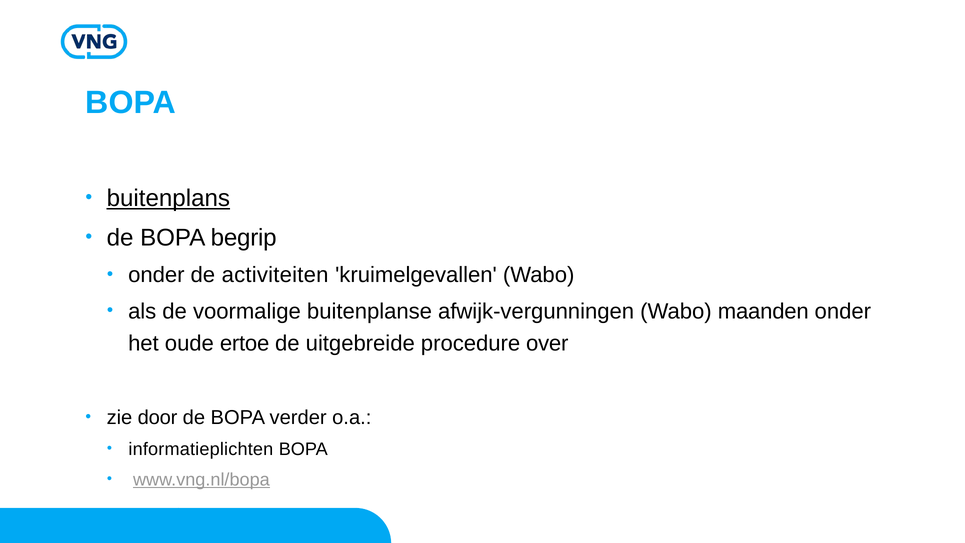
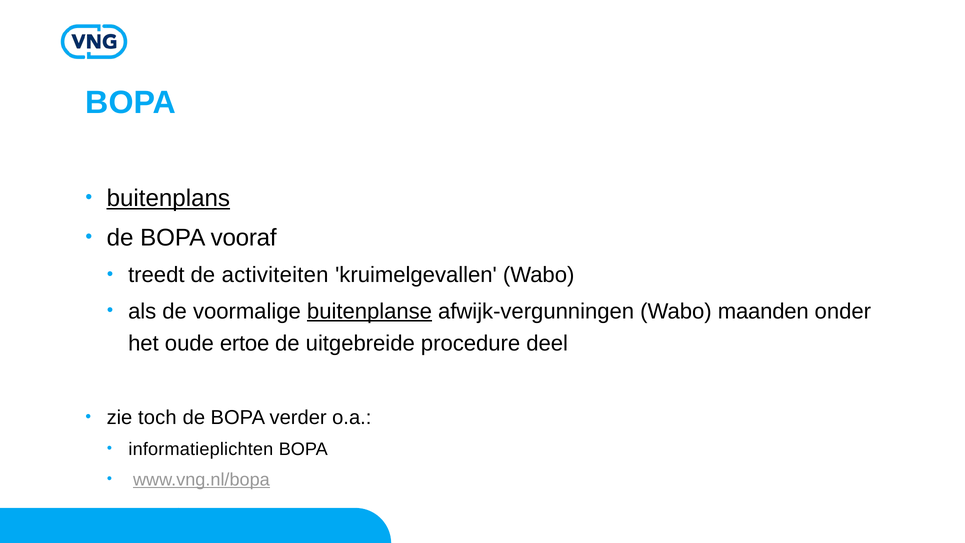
begrip: begrip -> vooraf
onder at (156, 275): onder -> treedt
buitenplanse underline: none -> present
over: over -> deel
door: door -> toch
